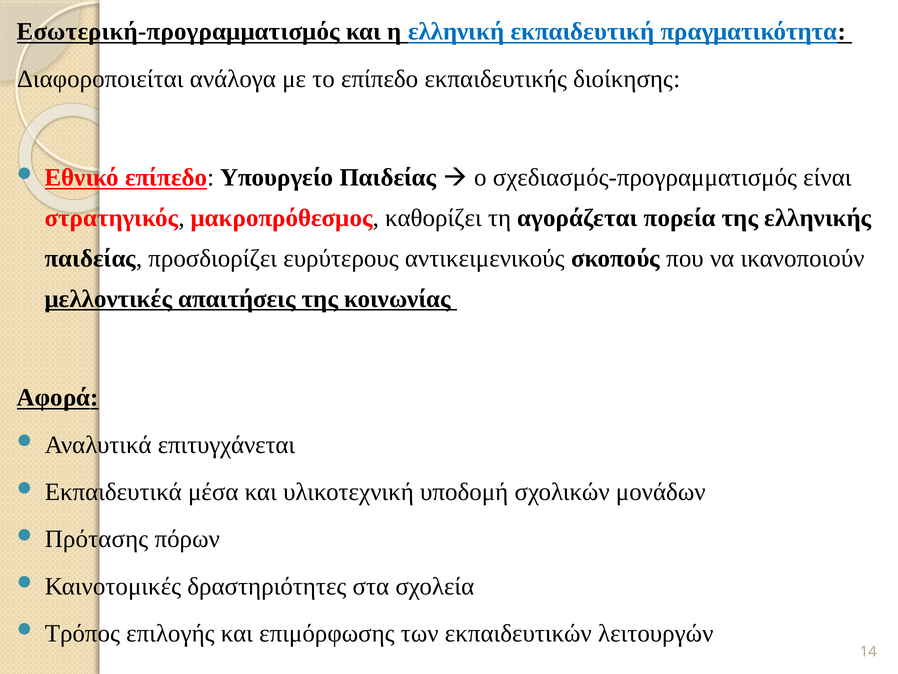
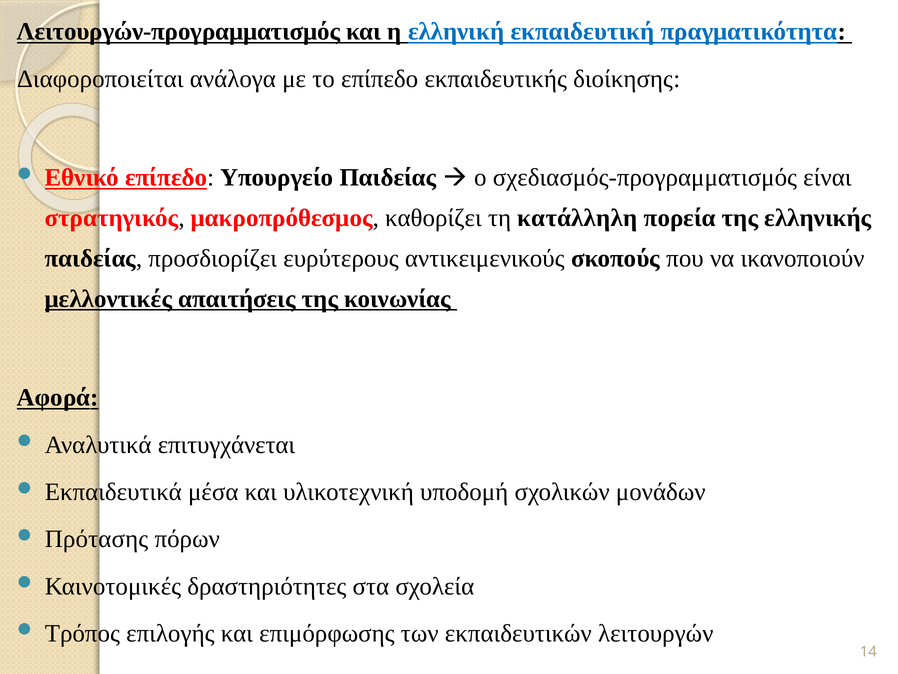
Εσωτερική-προγραμματισμός: Εσωτερική-προγραμματισμός -> Λειτουργών-προγραμματισμός
αγοράζεται: αγοράζεται -> κατάλληλη
